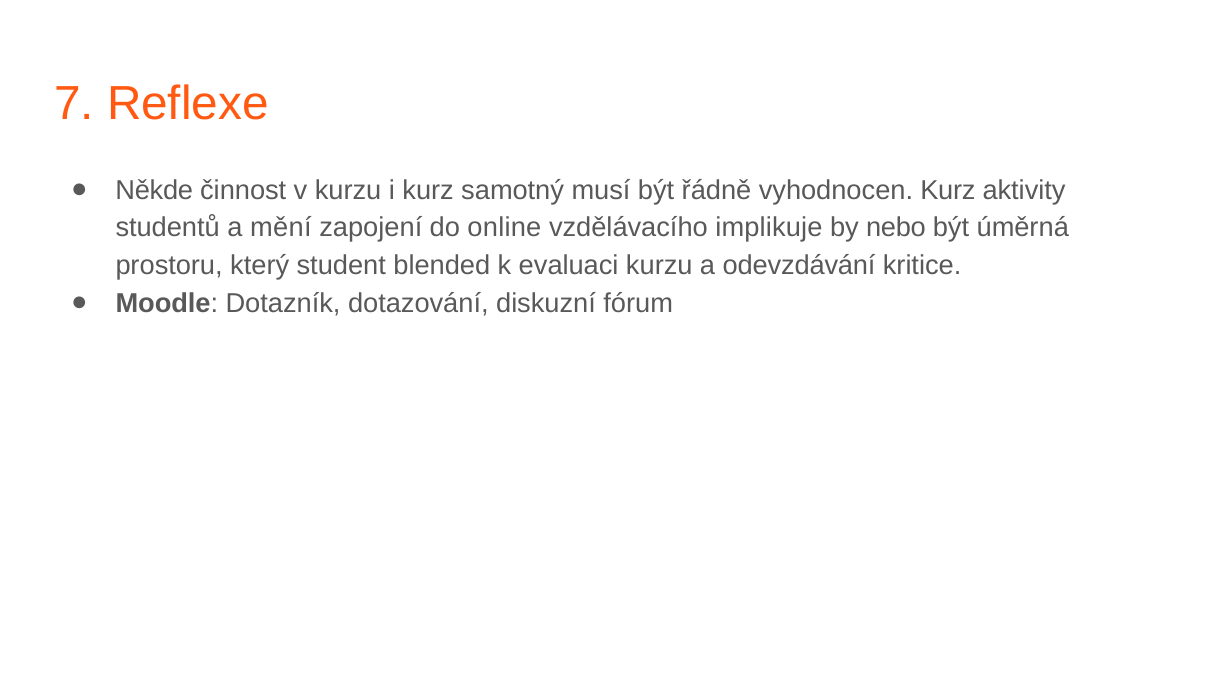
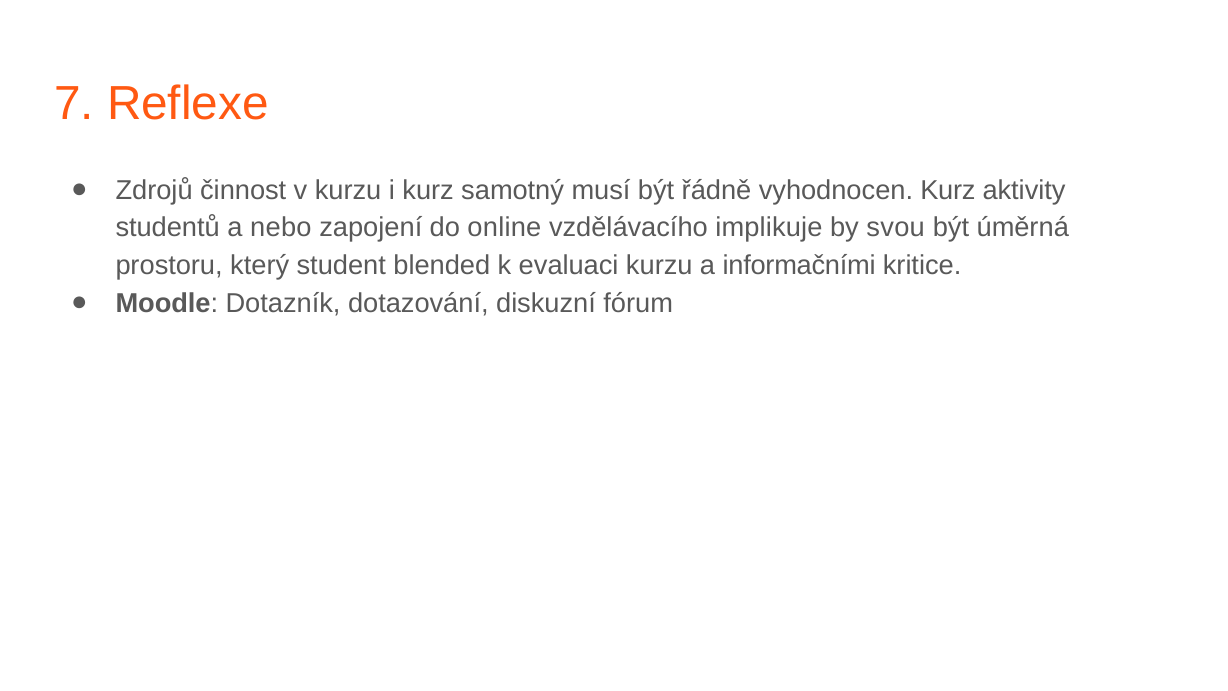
Někde: Někde -> Zdrojů
mění: mění -> nebo
nebo: nebo -> svou
odevzdávání: odevzdávání -> informačními
